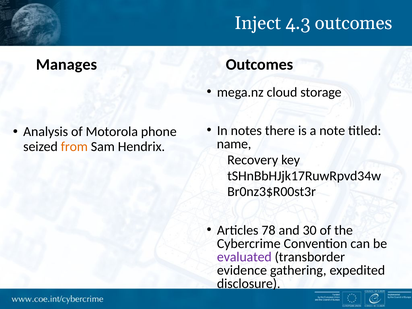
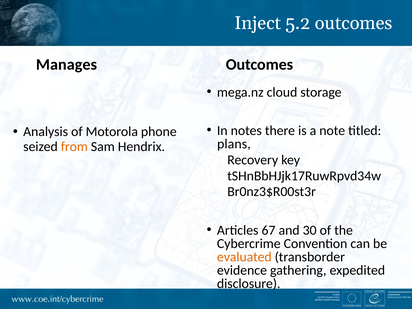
4.3: 4.3 -> 5.2
name: name -> plans
78: 78 -> 67
evaluated colour: purple -> orange
